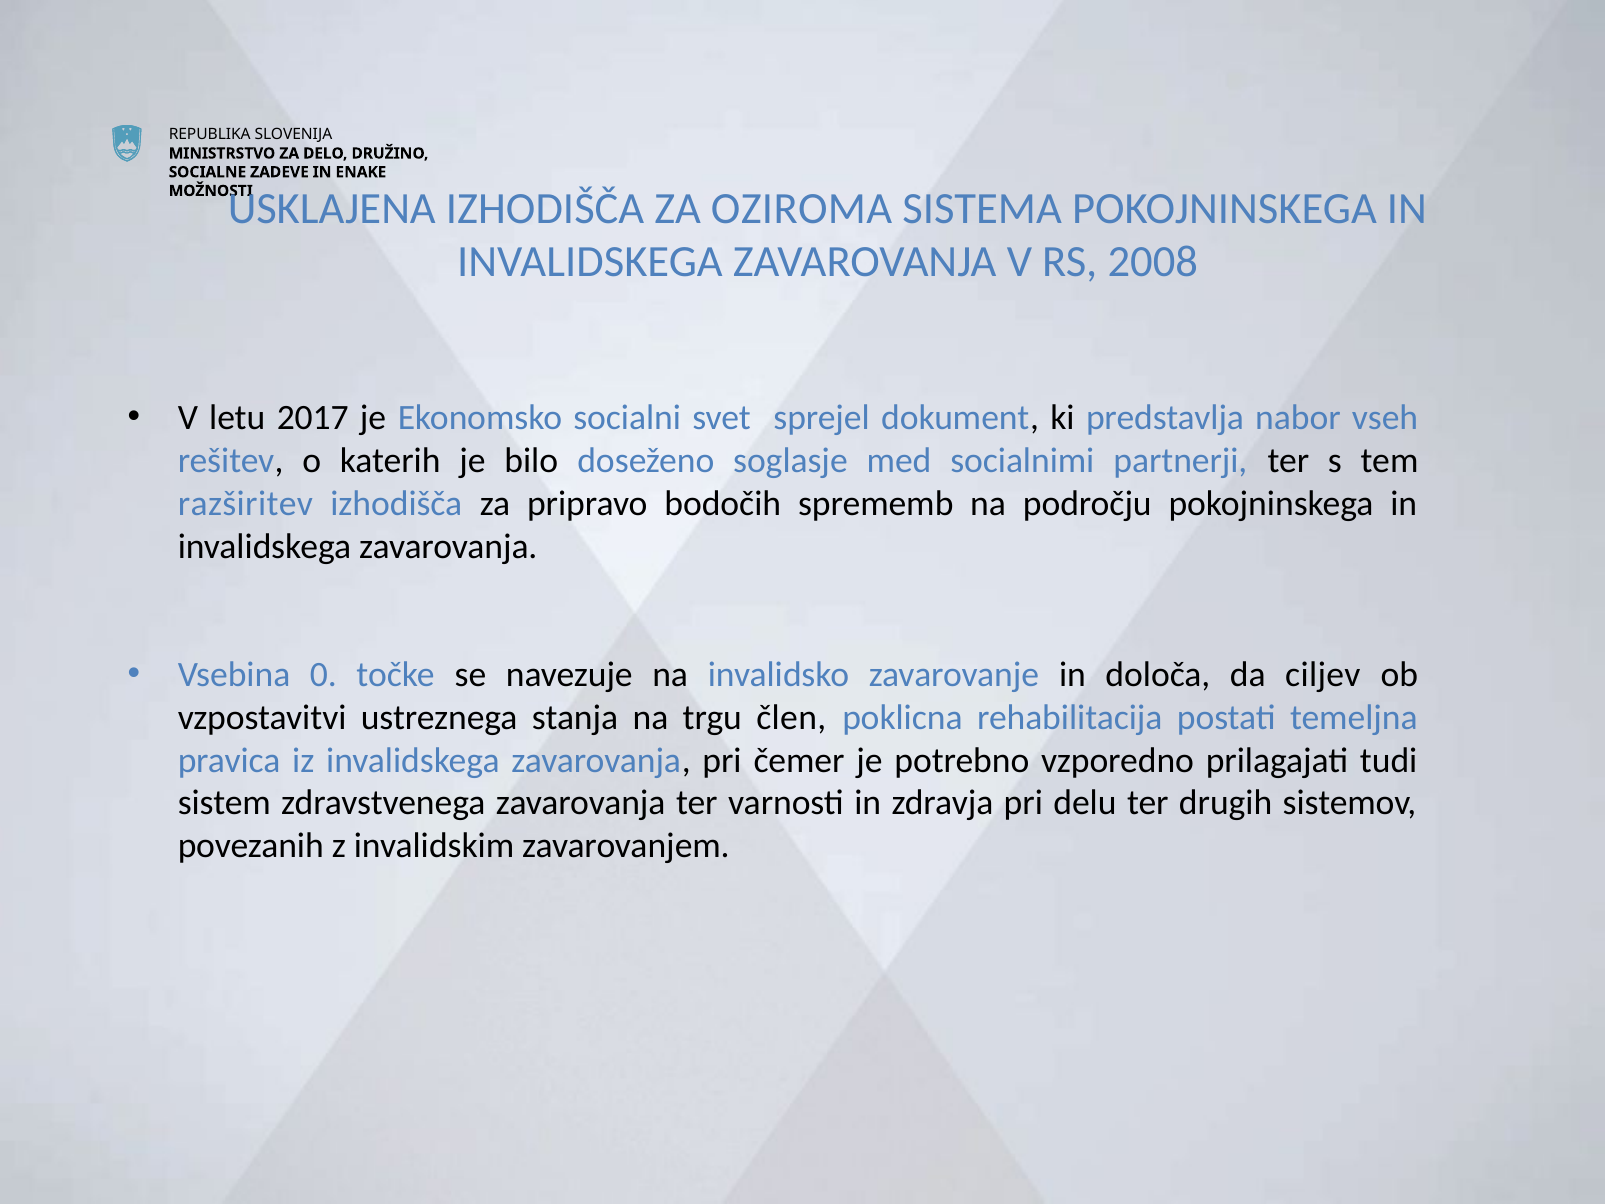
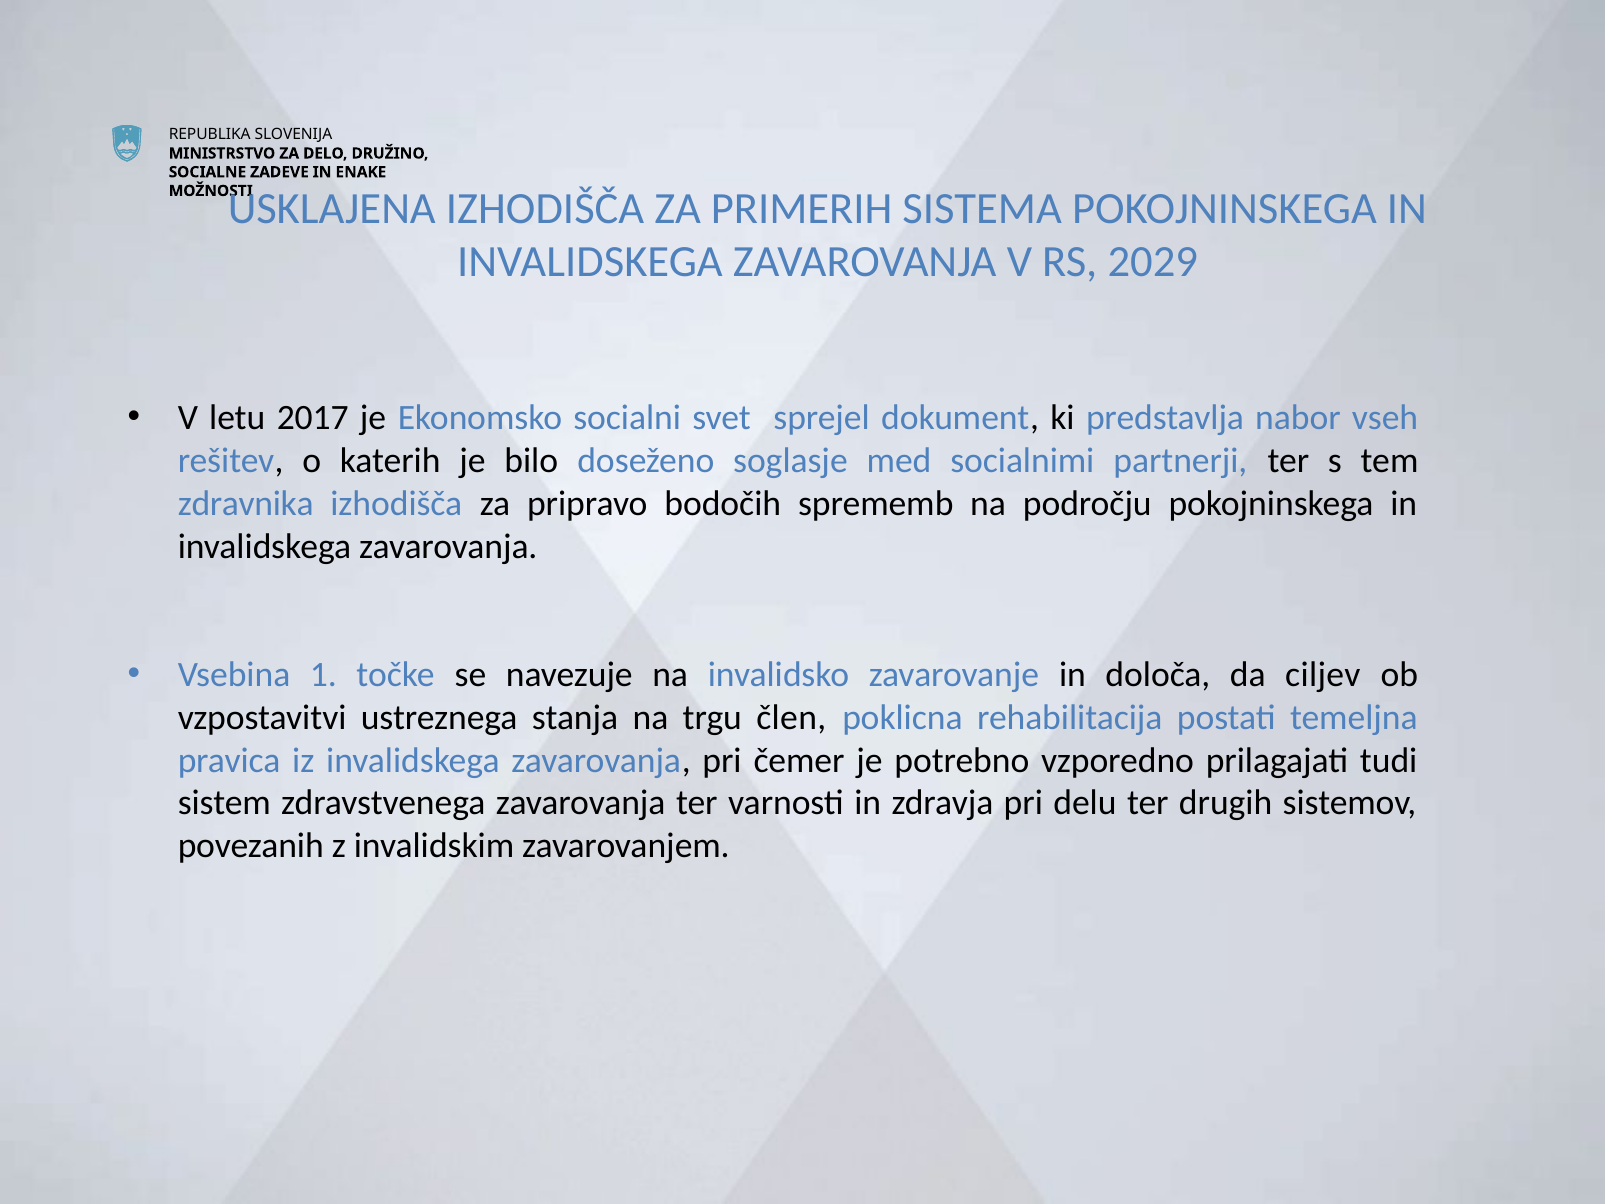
OZIROMA: OZIROMA -> PRIMERIH
2008: 2008 -> 2029
razširitev: razširitev -> zdravnika
0: 0 -> 1
